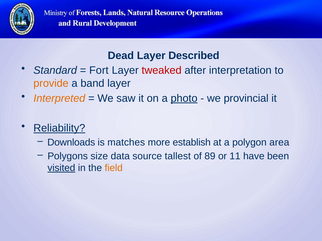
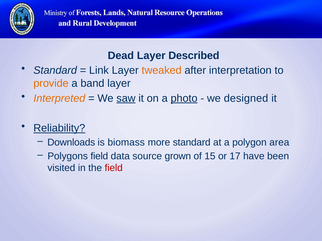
Fort: Fort -> Link
tweaked colour: red -> orange
saw underline: none -> present
provincial: provincial -> designed
matches: matches -> biomass
more establish: establish -> standard
Polygons size: size -> field
tallest: tallest -> grown
89: 89 -> 15
11: 11 -> 17
visited underline: present -> none
field at (114, 168) colour: orange -> red
